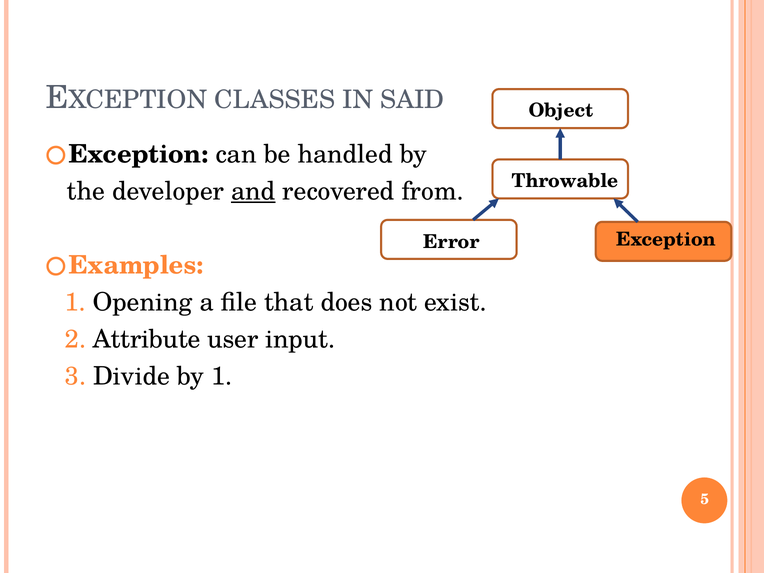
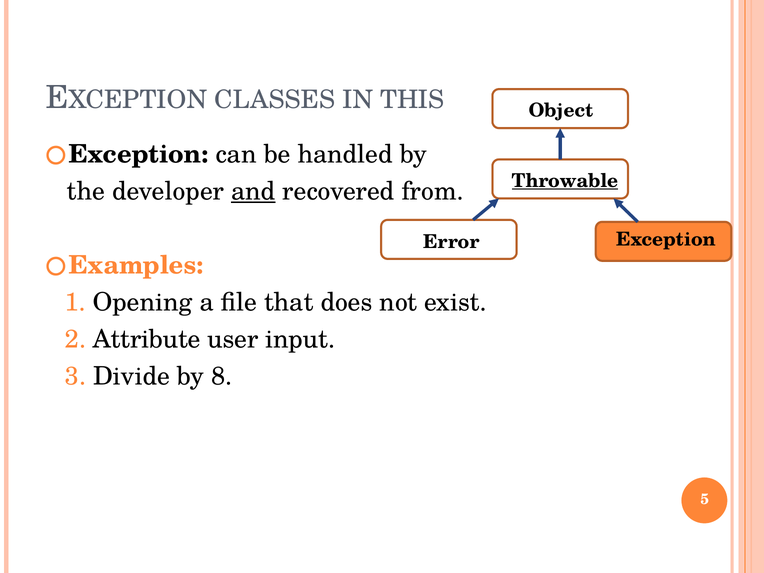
SAID: SAID -> THIS
Throwable underline: none -> present
by 1: 1 -> 8
